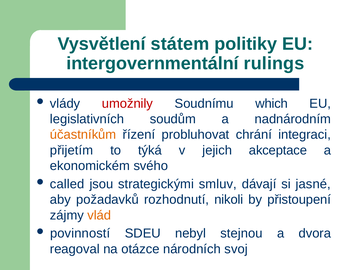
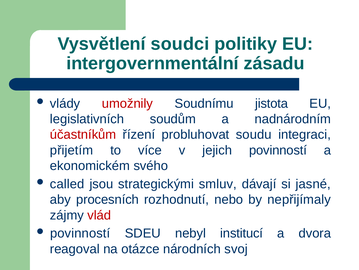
státem: státem -> soudci
rulings: rulings -> zásadu
which: which -> jistota
účastníkům colour: orange -> red
chrání: chrání -> soudu
týká: týká -> více
jejich akceptace: akceptace -> povinností
požadavků: požadavků -> procesních
nikoli: nikoli -> nebo
přistoupení: přistoupení -> nepřijímaly
vlád colour: orange -> red
stejnou: stejnou -> institucí
